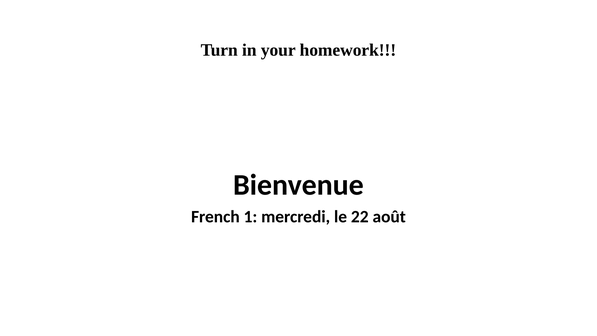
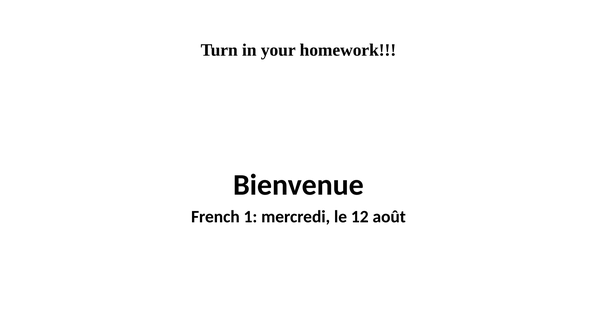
22: 22 -> 12
